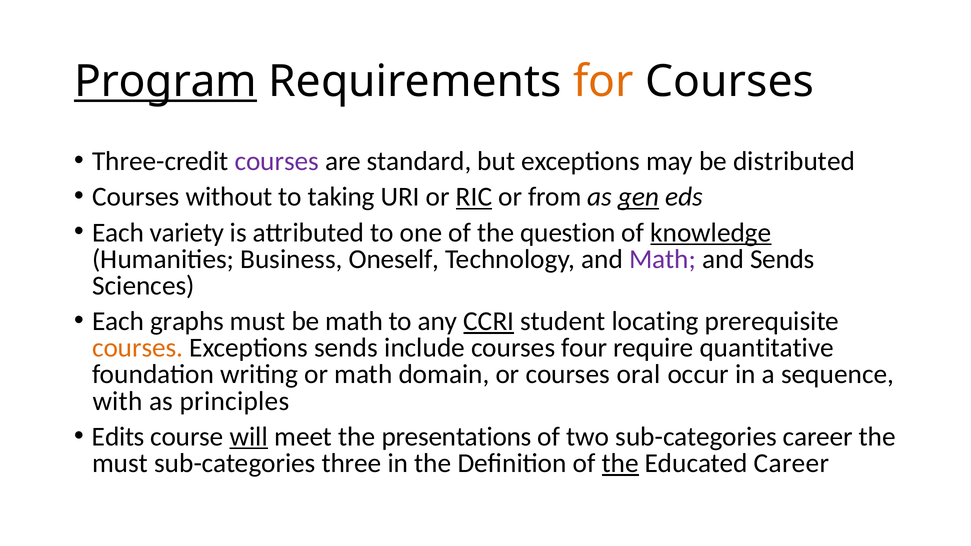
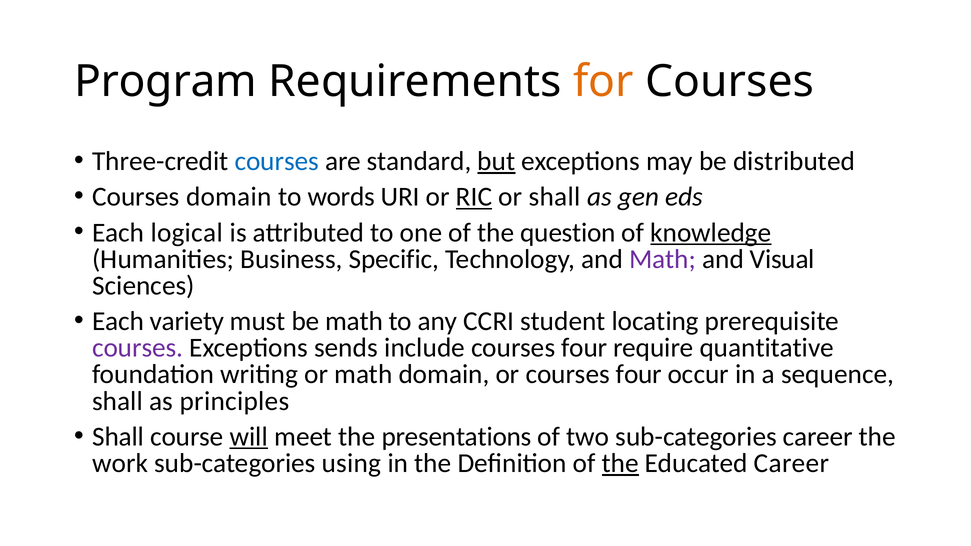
Program underline: present -> none
courses at (277, 161) colour: purple -> blue
but underline: none -> present
Courses without: without -> domain
taking: taking -> words
or from: from -> shall
gen underline: present -> none
variety: variety -> logical
Oneself: Oneself -> Specific
and Sends: Sends -> Visual
graphs: graphs -> variety
CCRI underline: present -> none
courses at (138, 348) colour: orange -> purple
or courses oral: oral -> four
with at (118, 401): with -> shall
Edits at (118, 437): Edits -> Shall
must at (120, 463): must -> work
three: three -> using
